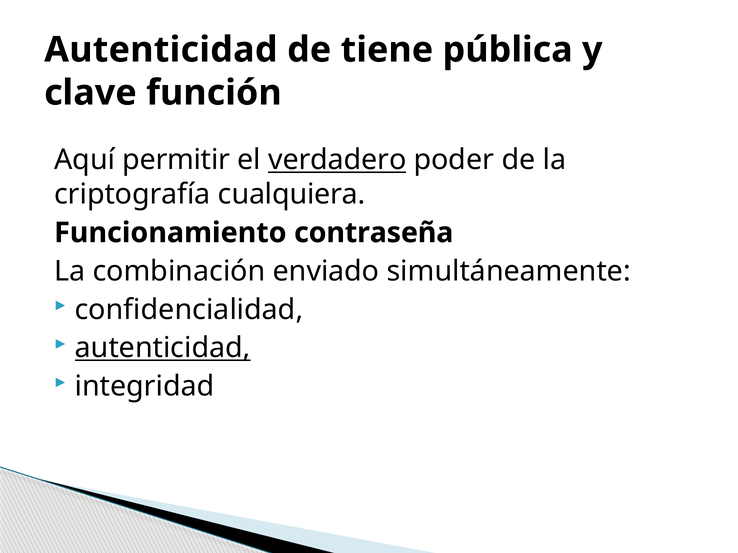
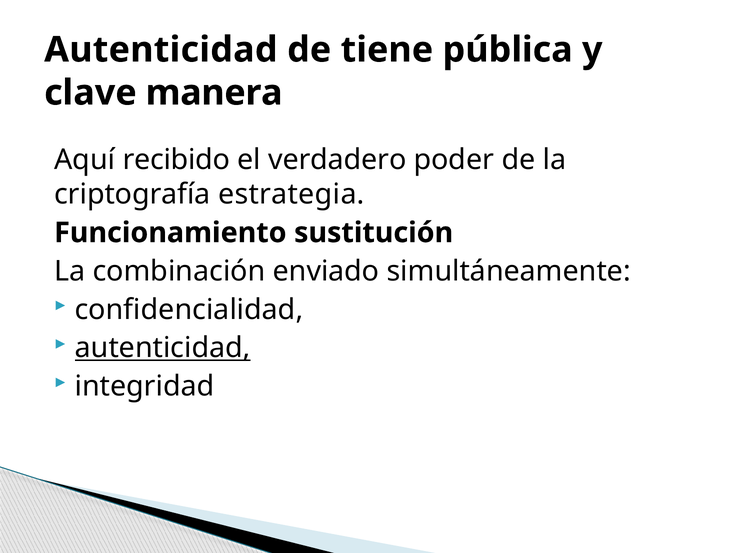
función: función -> manera
permitir: permitir -> recibido
verdadero underline: present -> none
cualquiera: cualquiera -> estrategia
contraseña: contraseña -> sustitución
